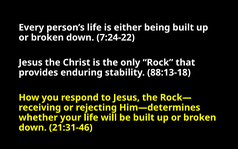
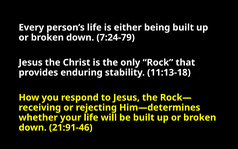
7:24-22: 7:24-22 -> 7:24-79
88:13-18: 88:13-18 -> 11:13-18
21:31-46: 21:31-46 -> 21:91-46
